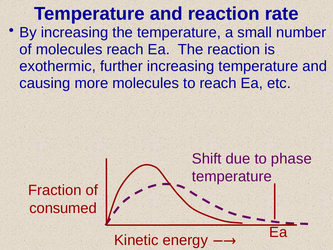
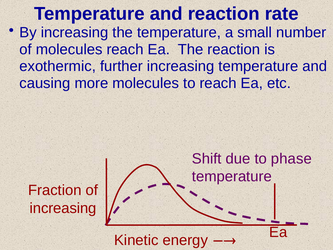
consumed at (63, 208): consumed -> increasing
